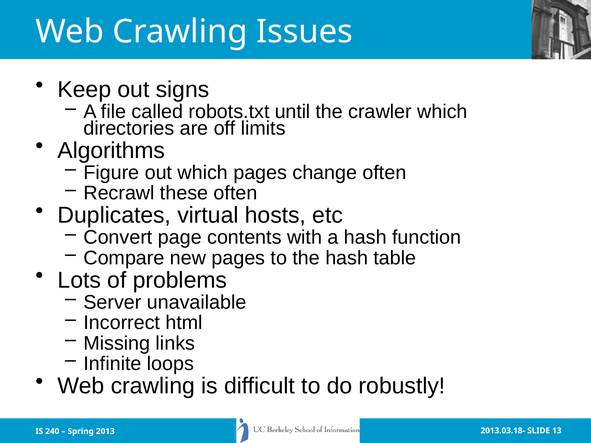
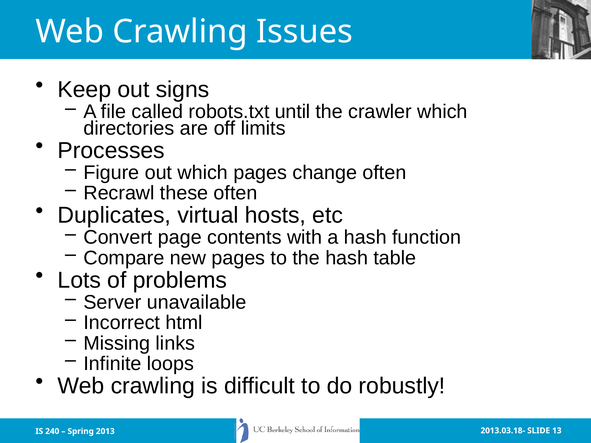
Algorithms: Algorithms -> Processes
